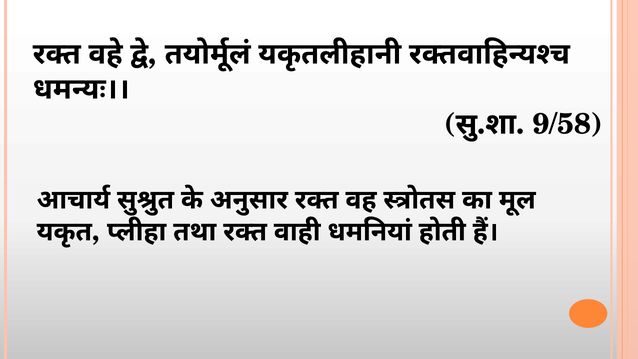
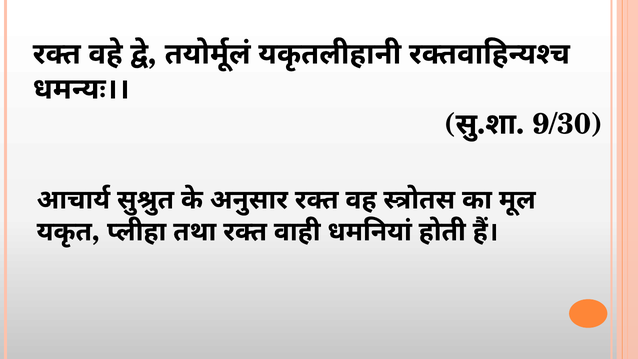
9/58: 9/58 -> 9/30
